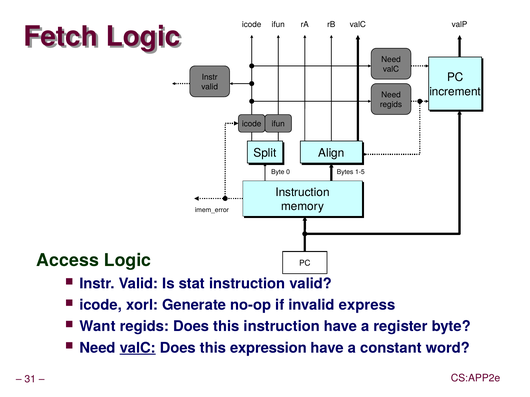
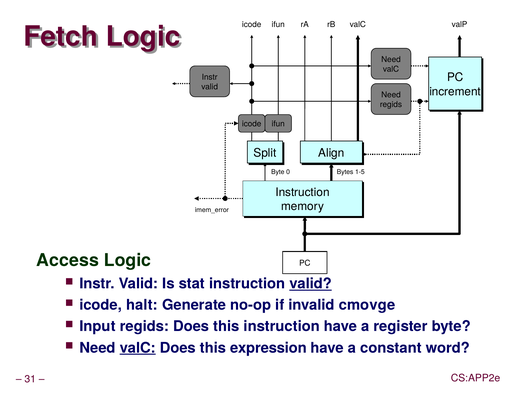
valid at (311, 284) underline: none -> present
xorl: xorl -> halt
express: express -> cmovge
Want: Want -> Input
